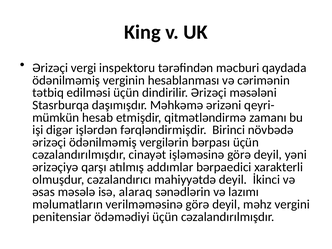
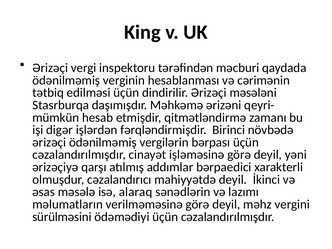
penitensiar: penitensiar -> sürülməsini
